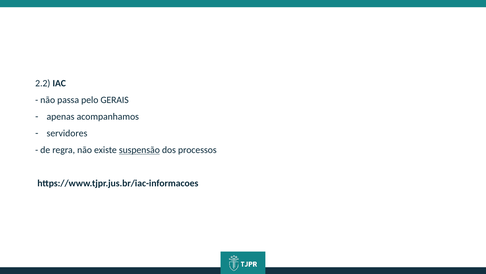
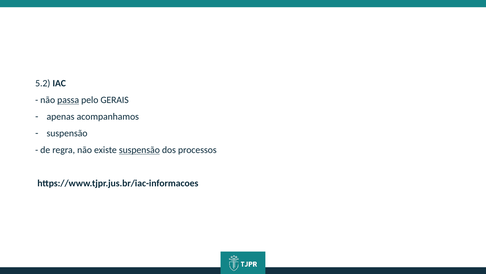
2.2: 2.2 -> 5.2
passa underline: none -> present
servidores at (67, 133): servidores -> suspensão
